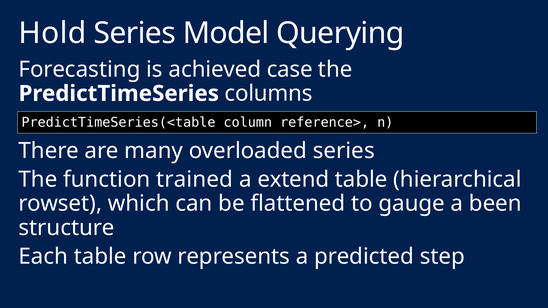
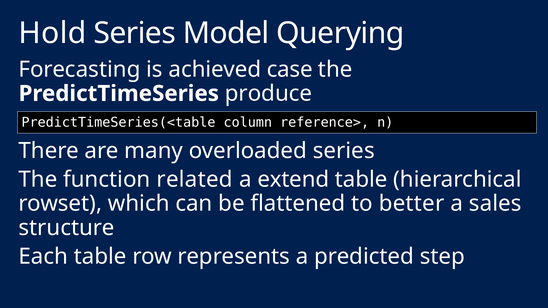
columns: columns -> produce
trained: trained -> related
gauge: gauge -> better
been: been -> sales
